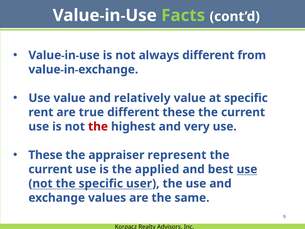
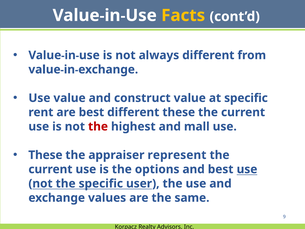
Facts colour: light green -> yellow
relatively: relatively -> construct
are true: true -> best
very: very -> mall
applied: applied -> options
